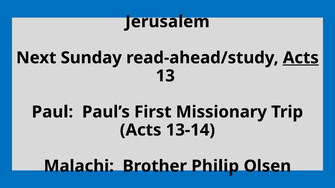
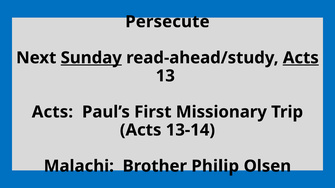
Jerusalem: Jerusalem -> Persecute
Sunday underline: none -> present
Paul at (52, 112): Paul -> Acts
